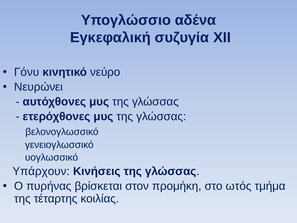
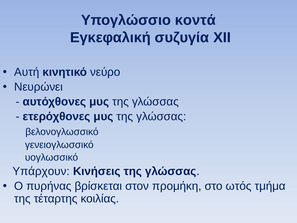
αδένα: αδένα -> κοντά
Γόνυ: Γόνυ -> Αυτή
